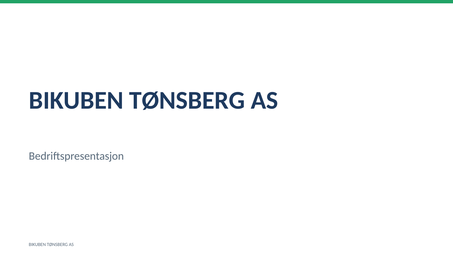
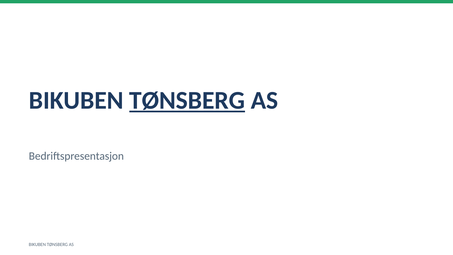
TØNSBERG at (187, 100) underline: none -> present
